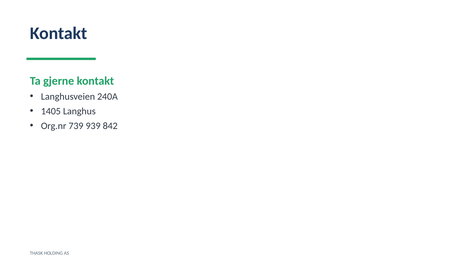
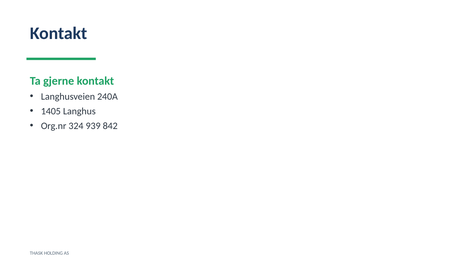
739: 739 -> 324
